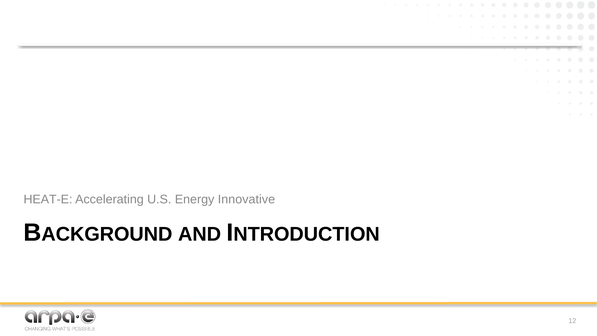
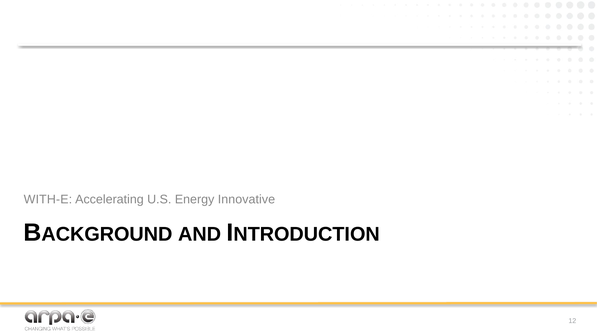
HEAT-E: HEAT-E -> WITH-E
